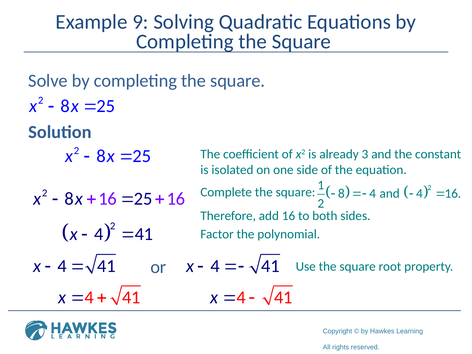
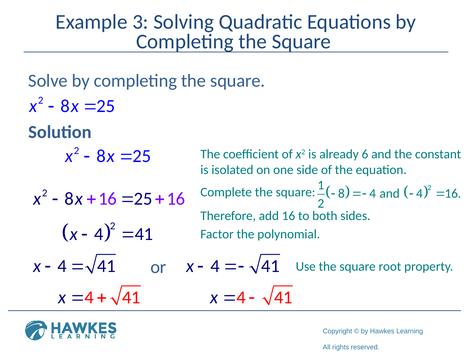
9: 9 -> 3
already 3: 3 -> 6
